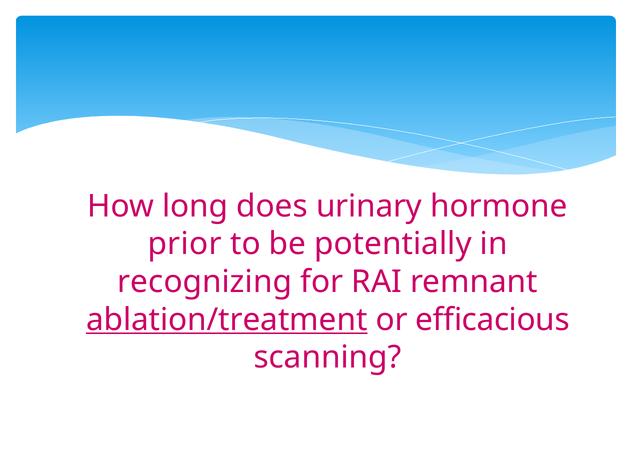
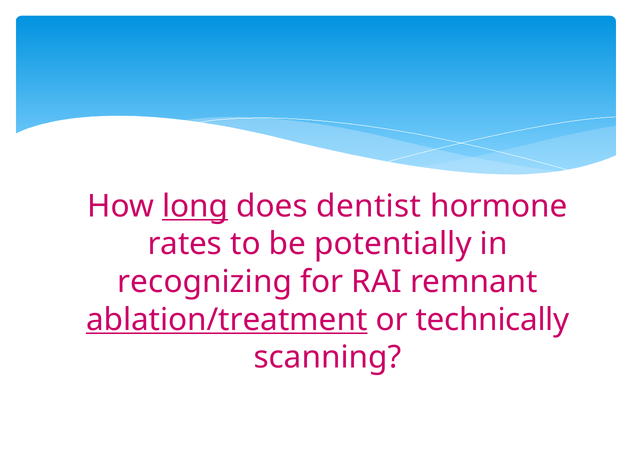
long underline: none -> present
urinary: urinary -> dentist
prior: prior -> rates
efficacious: efficacious -> technically
